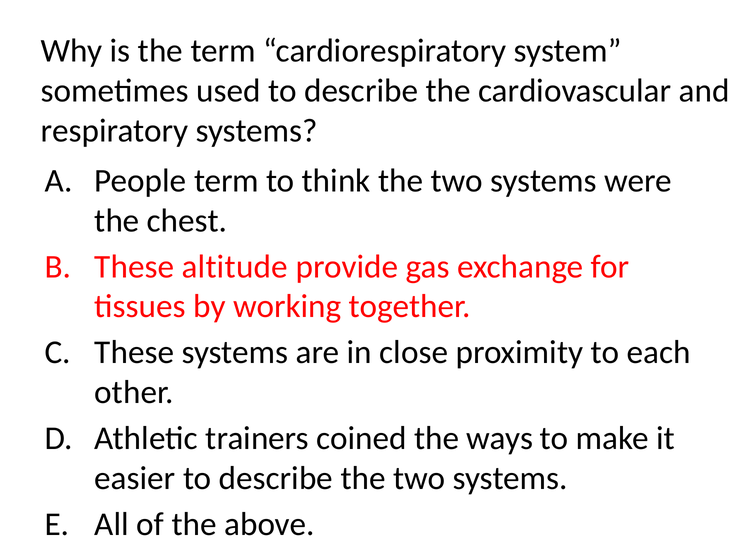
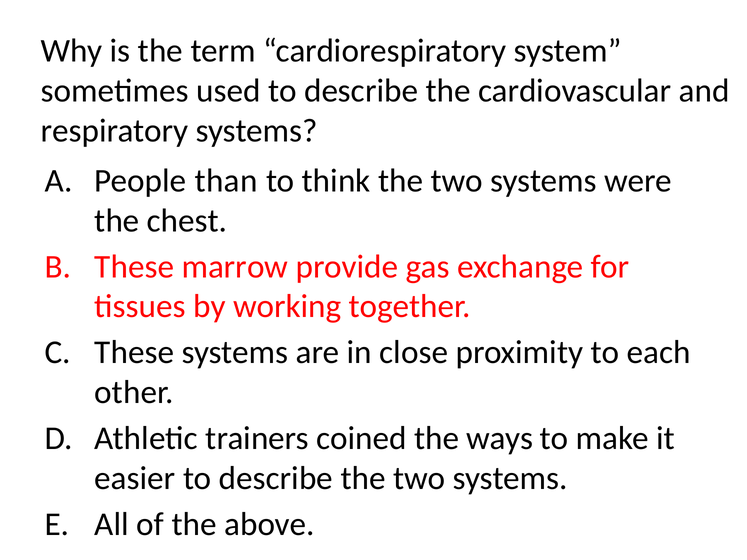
People term: term -> than
altitude: altitude -> marrow
